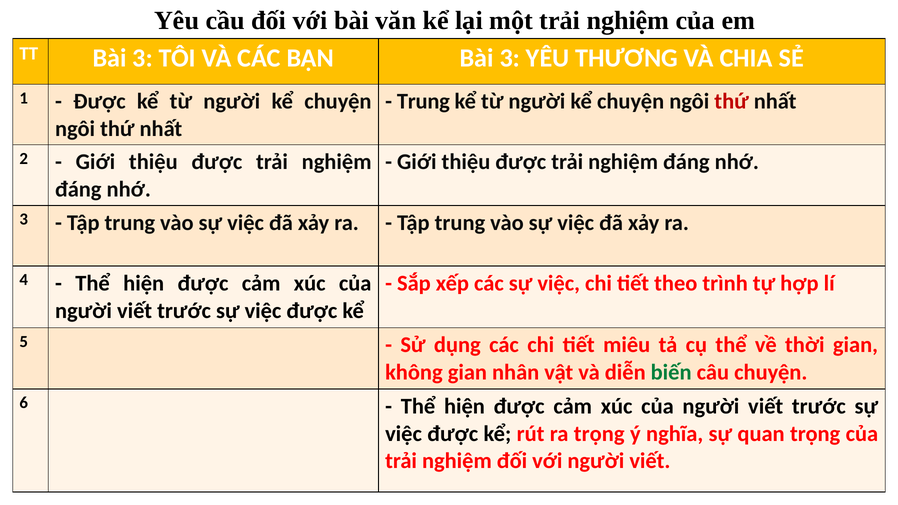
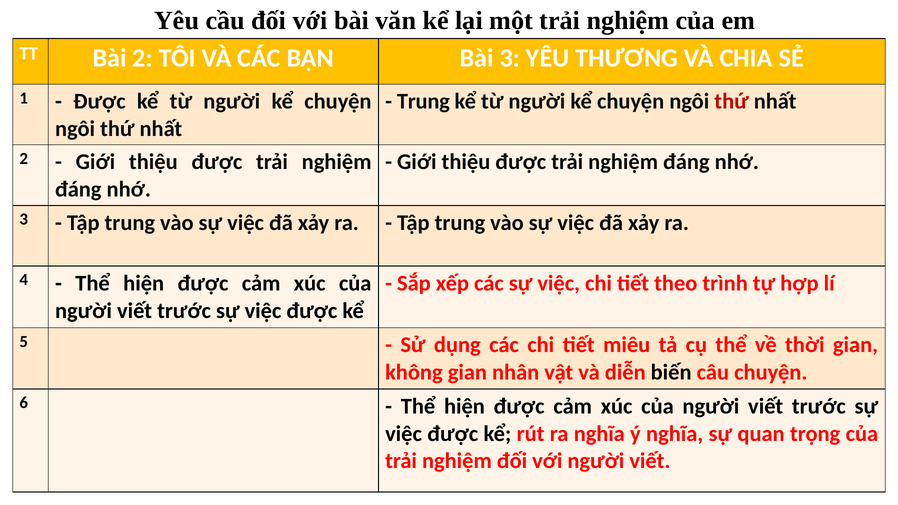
TT Bài 3: 3 -> 2
biến colour: green -> black
ra trọng: trọng -> nghĩa
